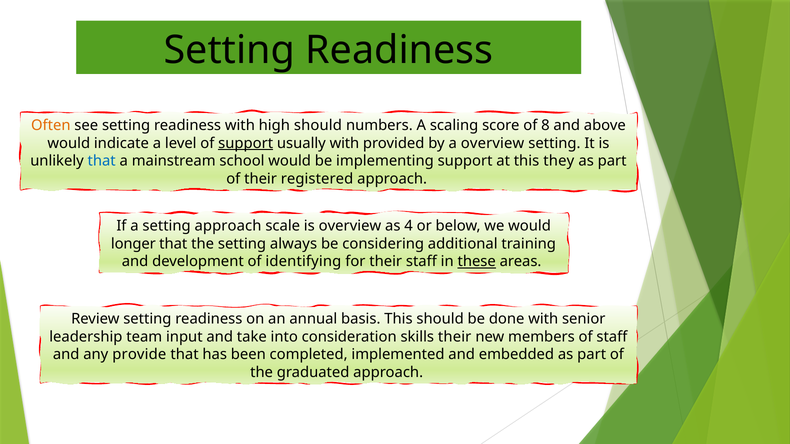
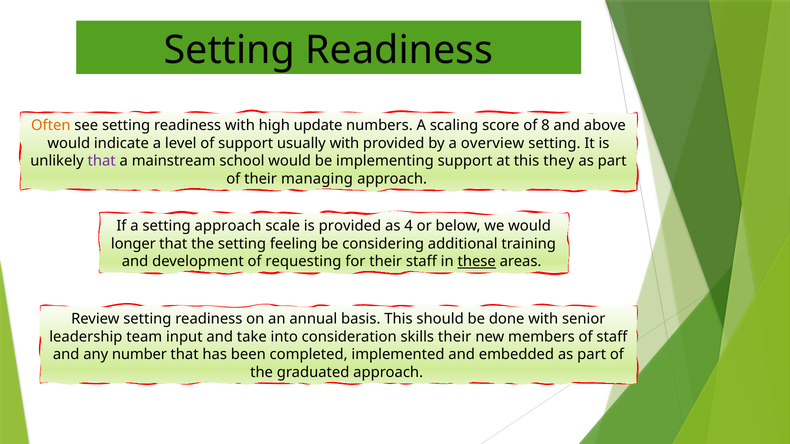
high should: should -> update
support at (246, 143) underline: present -> none
that at (102, 161) colour: blue -> purple
registered: registered -> managing
is overview: overview -> provided
always: always -> feeling
identifying: identifying -> requesting
provide: provide -> number
